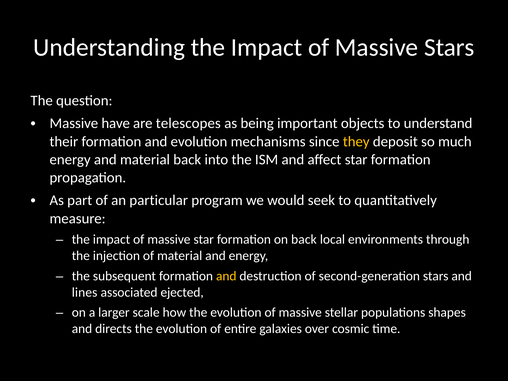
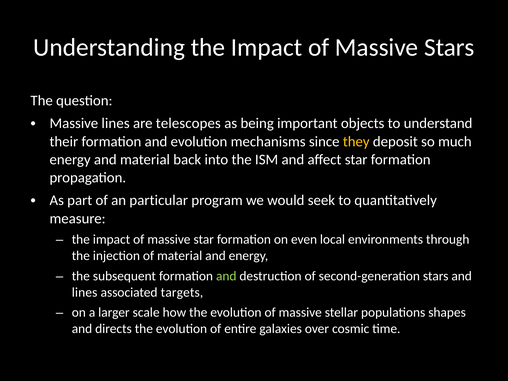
Massive have: have -> lines
on back: back -> even
and at (226, 276) colour: yellow -> light green
ejected: ejected -> targets
